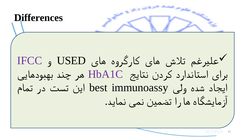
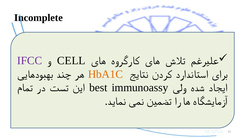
Differences: Differences -> Incomplete
USED: USED -> CELL
HbA1C colour: purple -> orange
